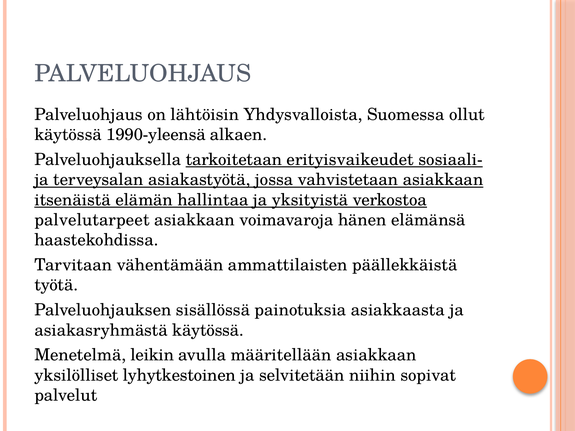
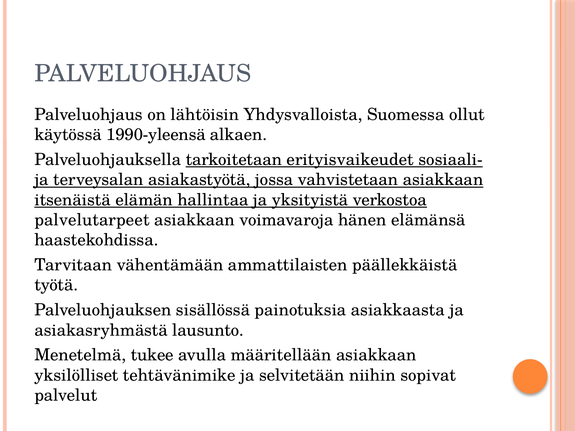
asiakasryhmästä käytössä: käytössä -> lausunto
leikin: leikin -> tukee
lyhytkestoinen: lyhytkestoinen -> tehtävänimike
